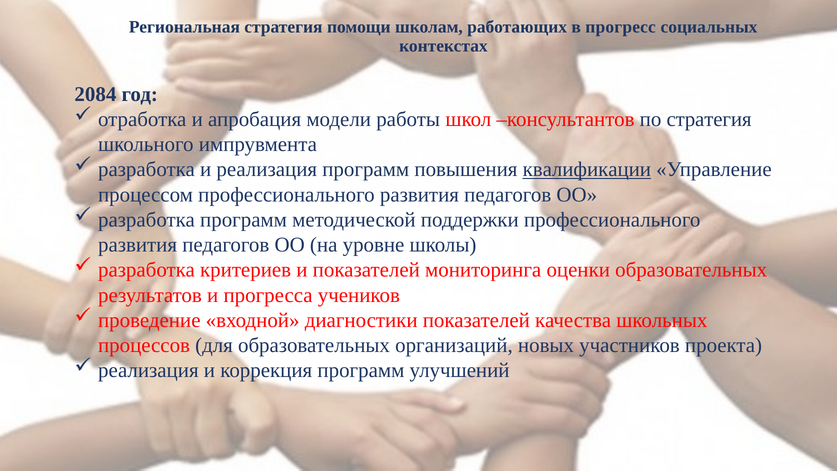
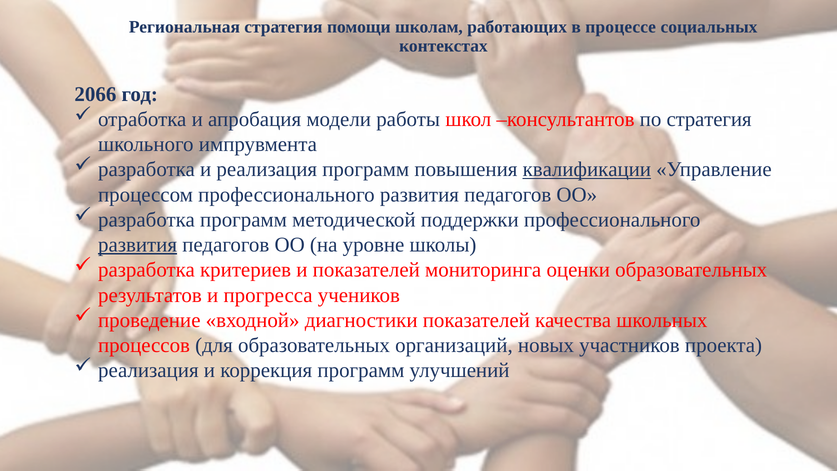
прогресс: прогресс -> процессе
2084: 2084 -> 2066
развития at (138, 245) underline: none -> present
